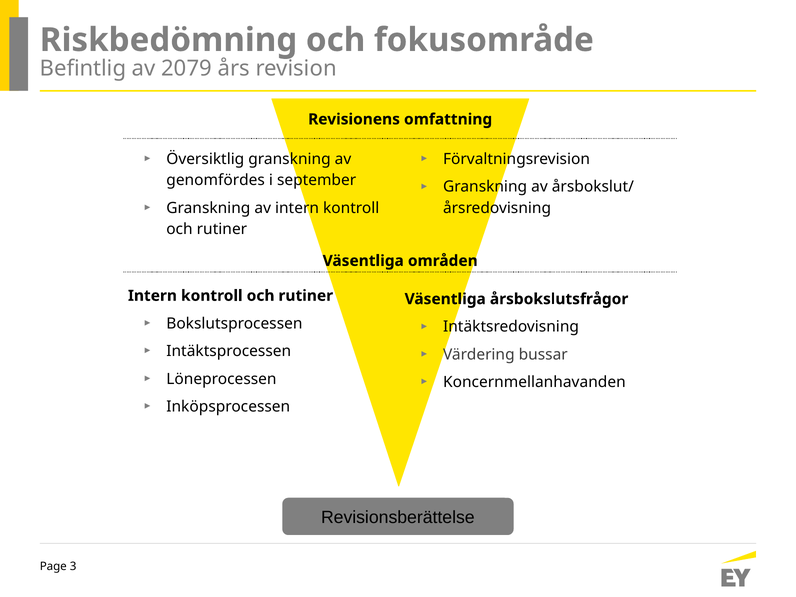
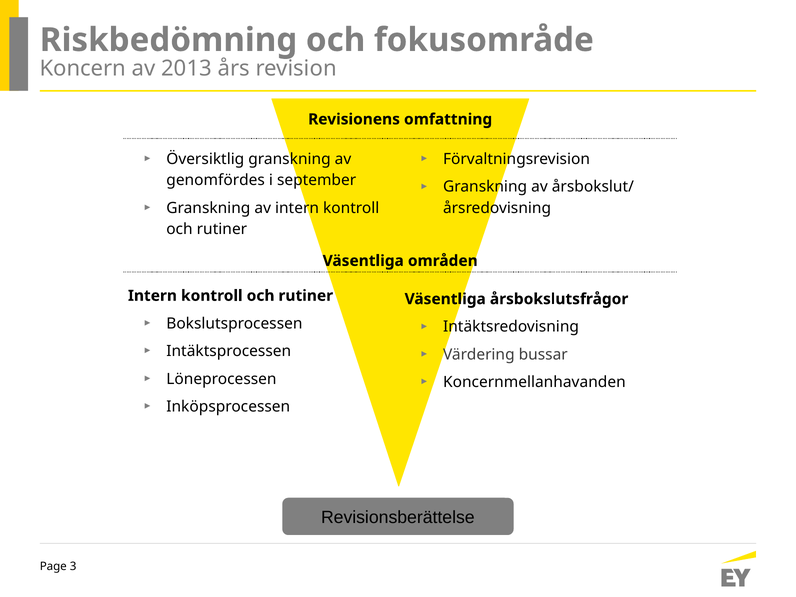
Befintlig: Befintlig -> Koncern
2079: 2079 -> 2013
